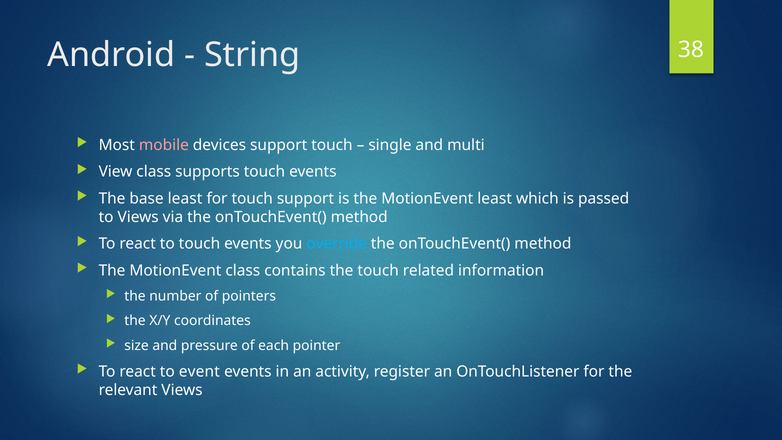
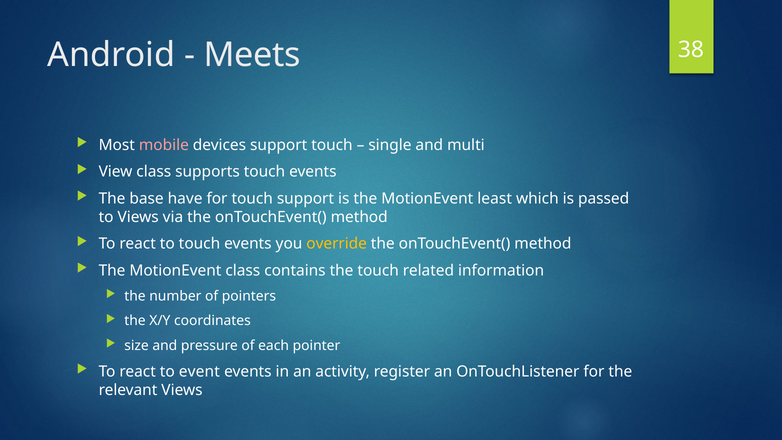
String: String -> Meets
base least: least -> have
override colour: light blue -> yellow
